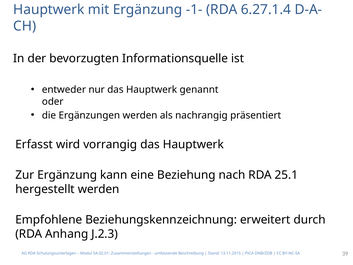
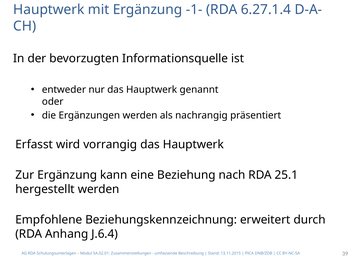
J.2.3: J.2.3 -> J.6.4
